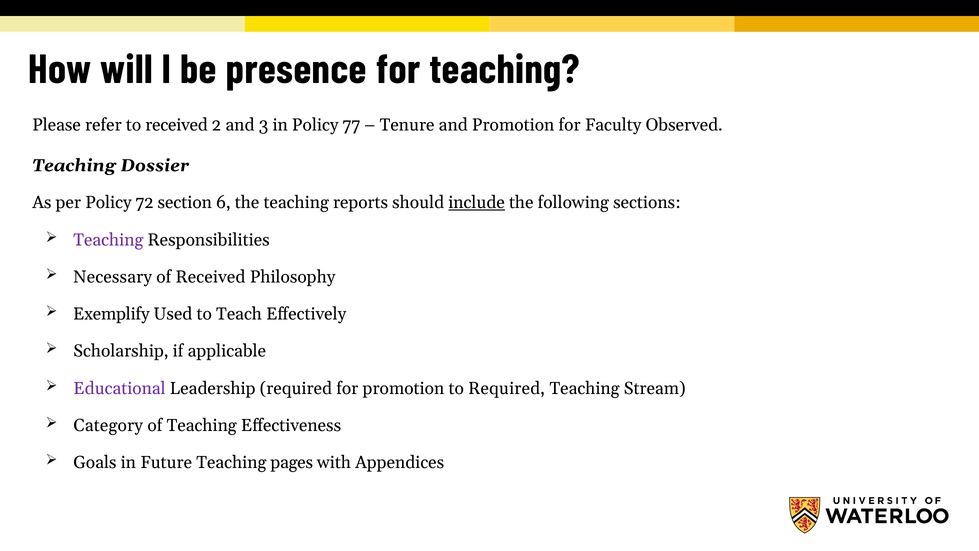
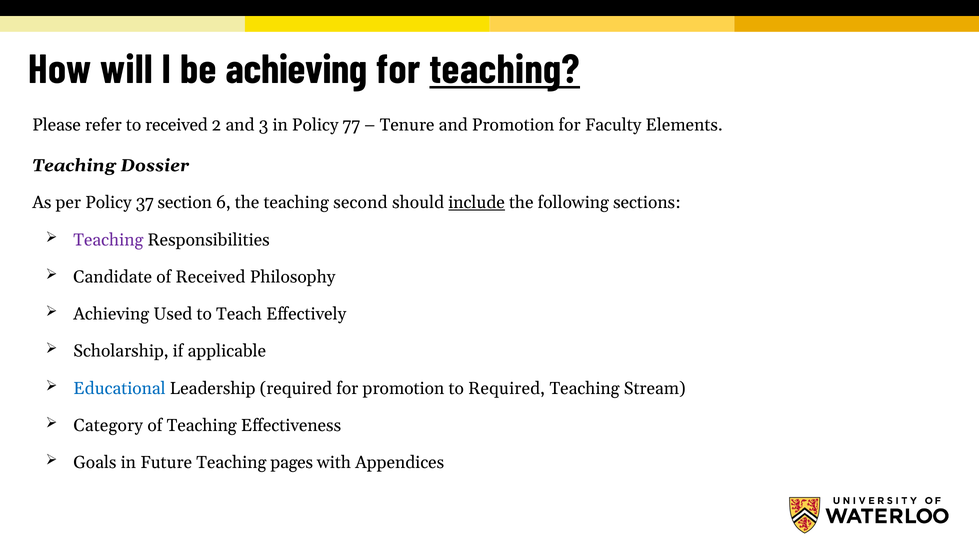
be presence: presence -> achieving
teaching at (505, 70) underline: none -> present
Observed: Observed -> Elements
72: 72 -> 37
reports: reports -> second
Necessary: Necessary -> Candidate
Exemplify at (111, 314): Exemplify -> Achieving
Educational colour: purple -> blue
